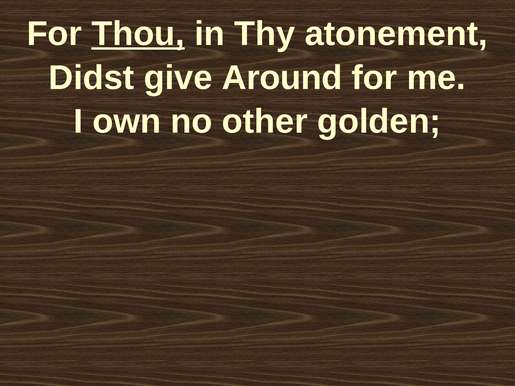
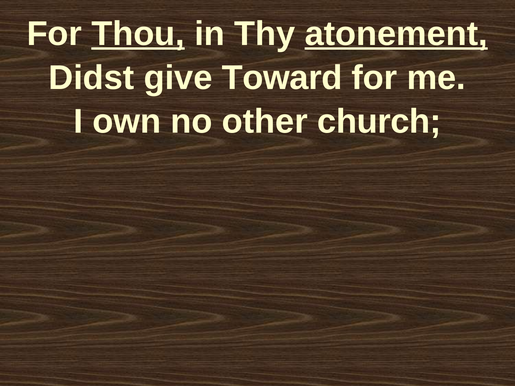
atonement underline: none -> present
Around: Around -> Toward
golden: golden -> church
